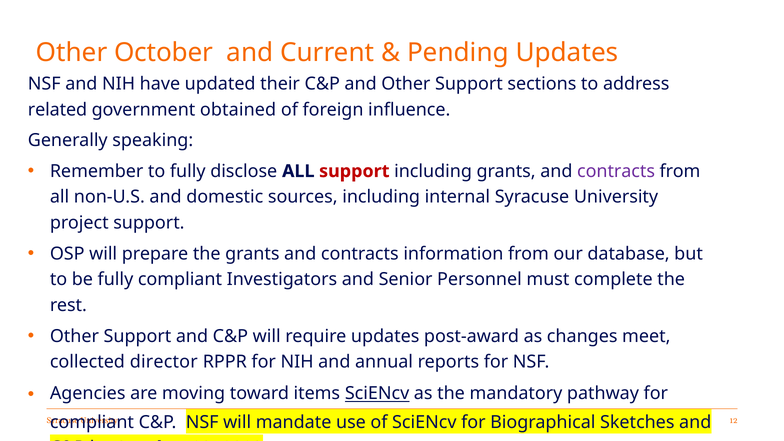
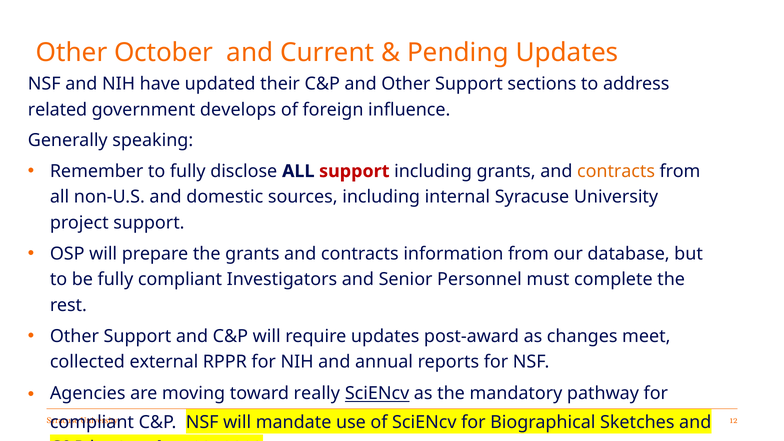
obtained: obtained -> develops
contracts at (616, 171) colour: purple -> orange
director: director -> external
items: items -> really
